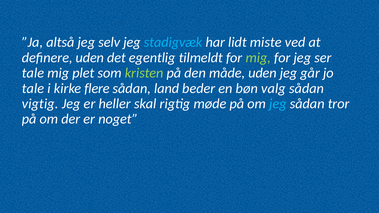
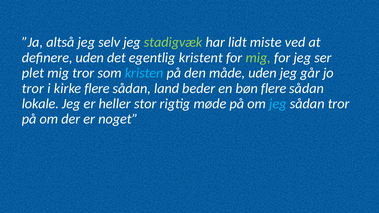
stadigvæk colour: light blue -> light green
tilmeldt: tilmeldt -> kristent
tale at (33, 73): tale -> plet
mig plet: plet -> tror
kristen colour: light green -> light blue
tale at (33, 88): tale -> tror
bøn valg: valg -> flere
vigtig: vigtig -> lokale
skal: skal -> stor
